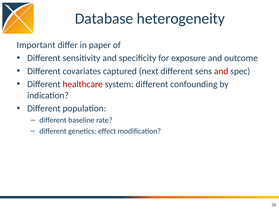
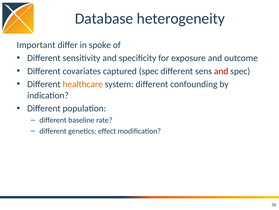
paper: paper -> spoke
captured next: next -> spec
healthcare colour: red -> orange
